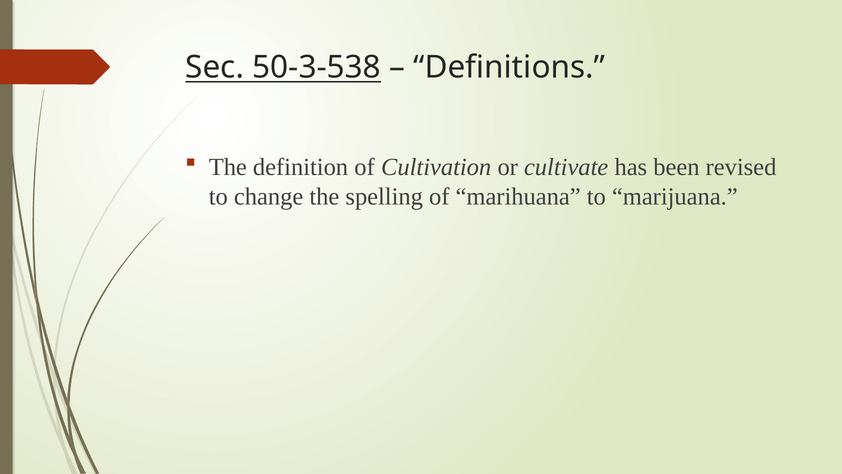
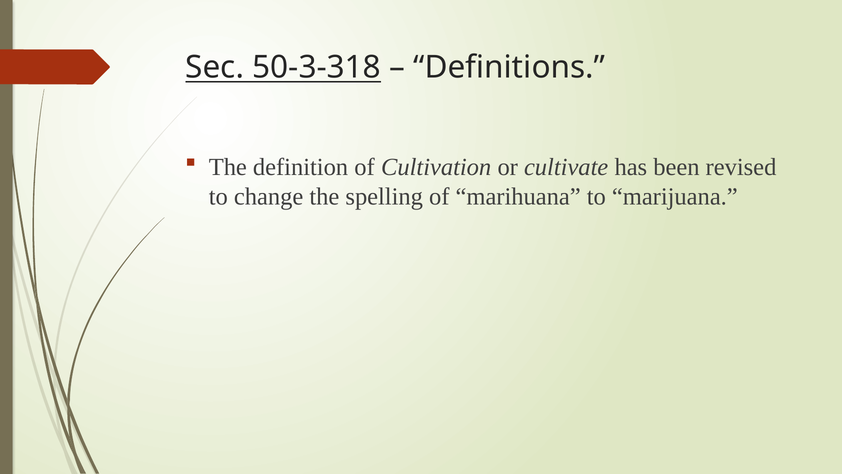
50-3-538: 50-3-538 -> 50-3-318
